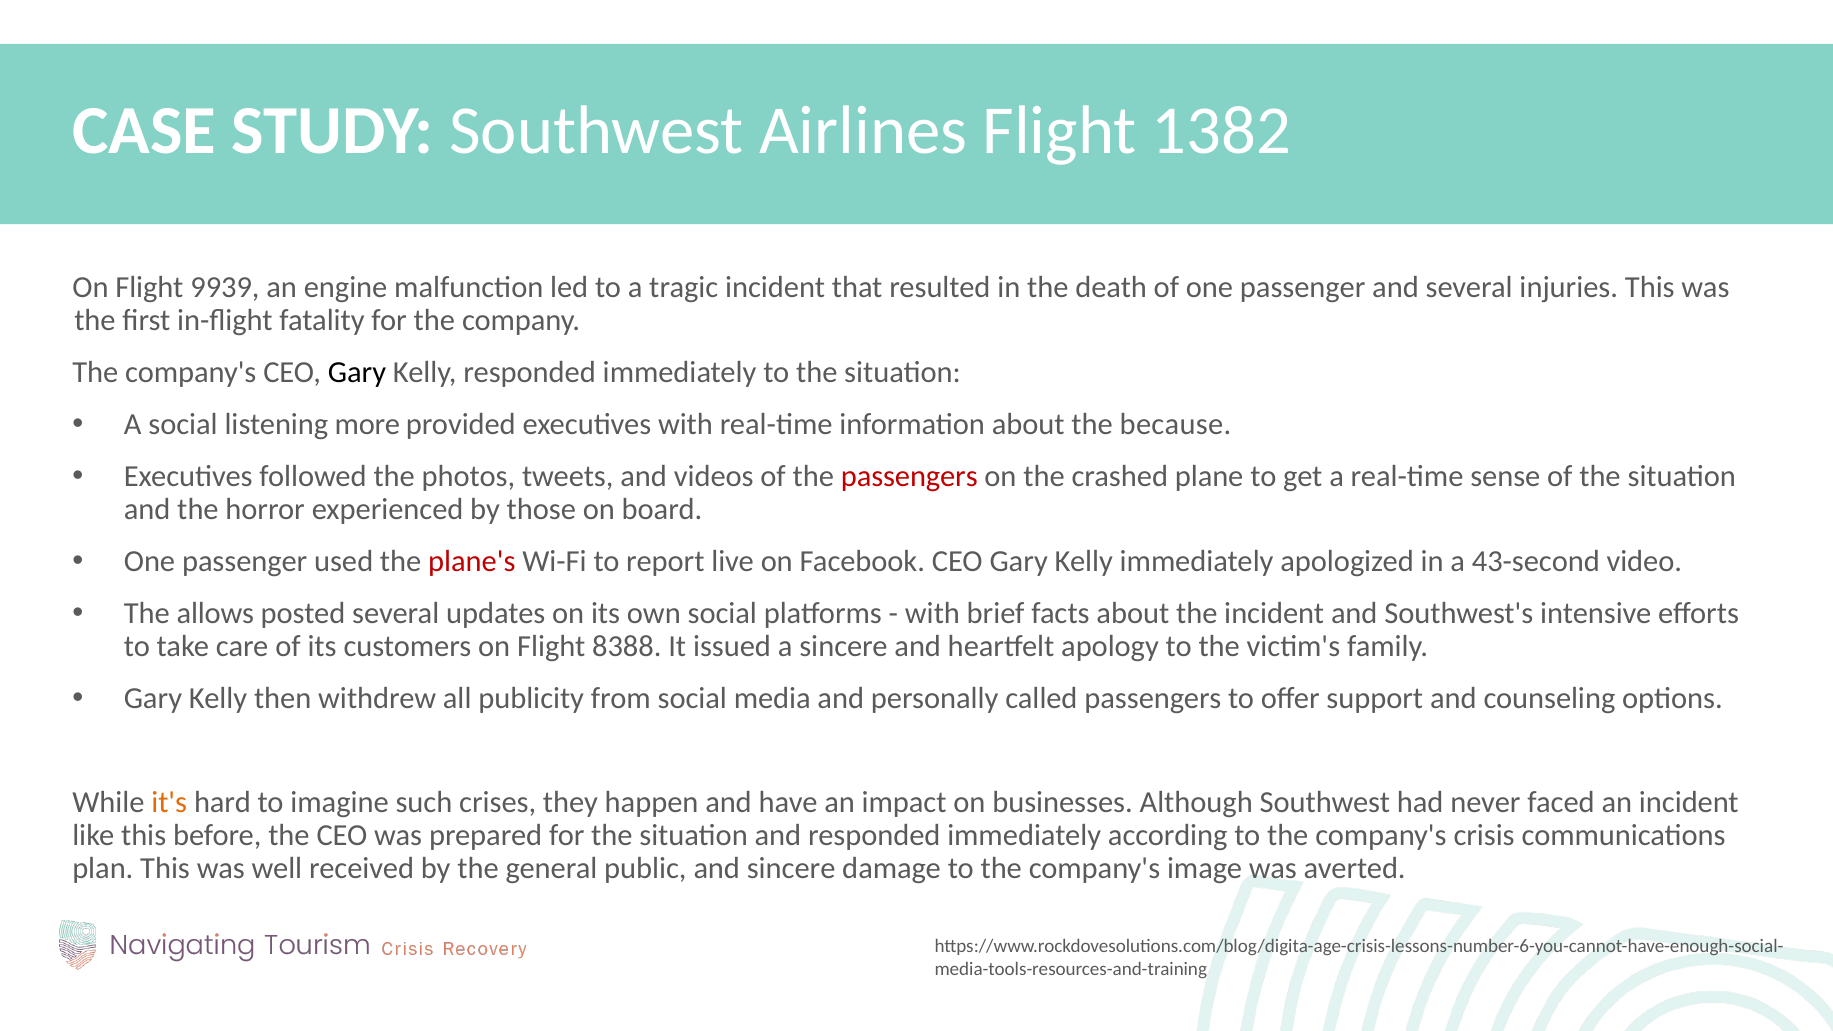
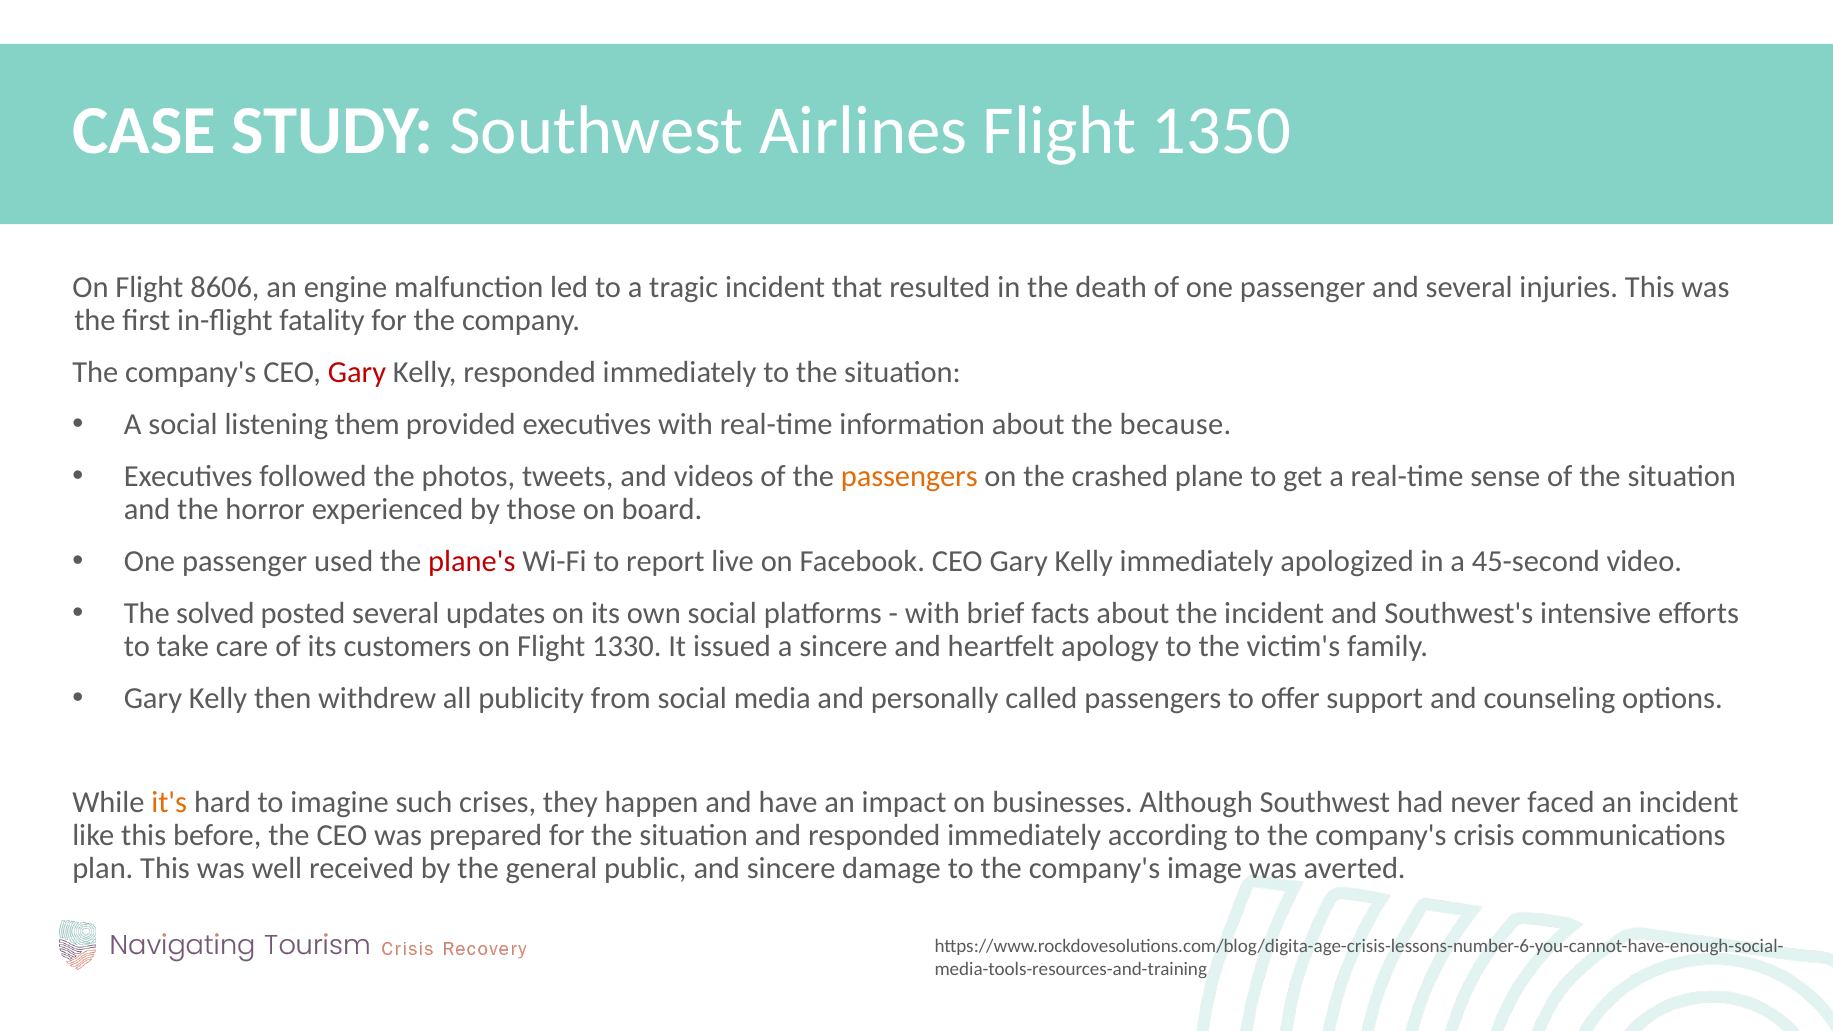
1382: 1382 -> 1350
9939: 9939 -> 8606
Gary at (357, 372) colour: black -> red
more: more -> them
passengers at (909, 477) colour: red -> orange
43-second: 43-second -> 45-second
allows: allows -> solved
8388: 8388 -> 1330
